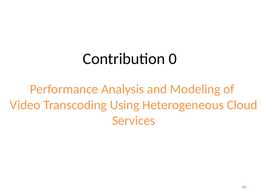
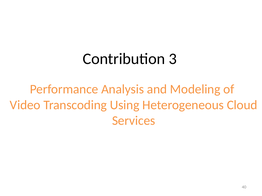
0: 0 -> 3
